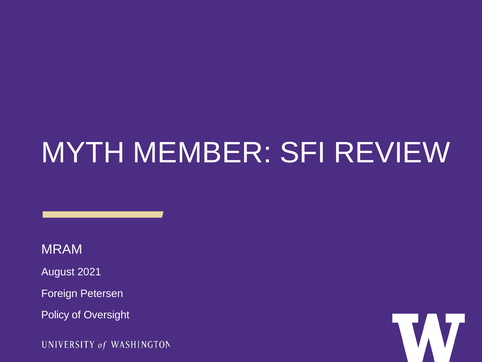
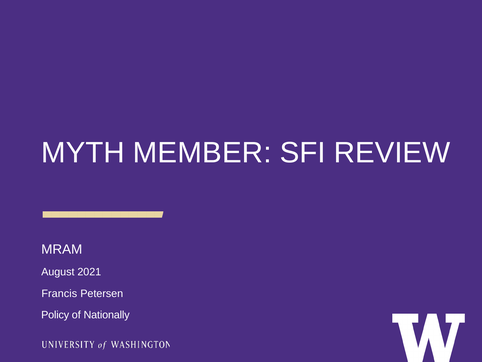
Foreign: Foreign -> Francis
Oversight: Oversight -> Nationally
